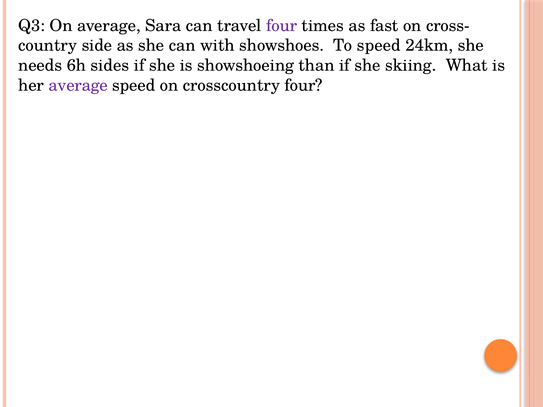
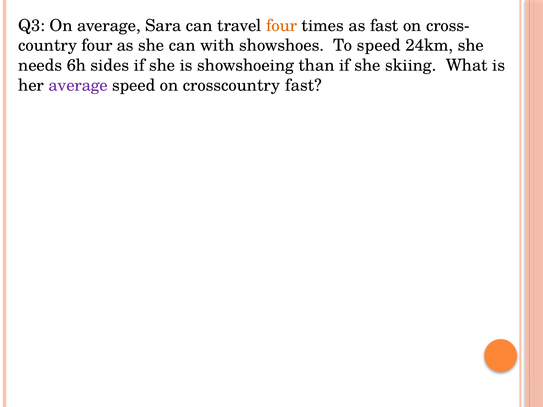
four at (282, 26) colour: purple -> orange
side at (97, 46): side -> four
crosscountry four: four -> fast
